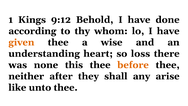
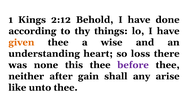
9:12: 9:12 -> 2:12
whom: whom -> things
before colour: orange -> purple
they: they -> gain
